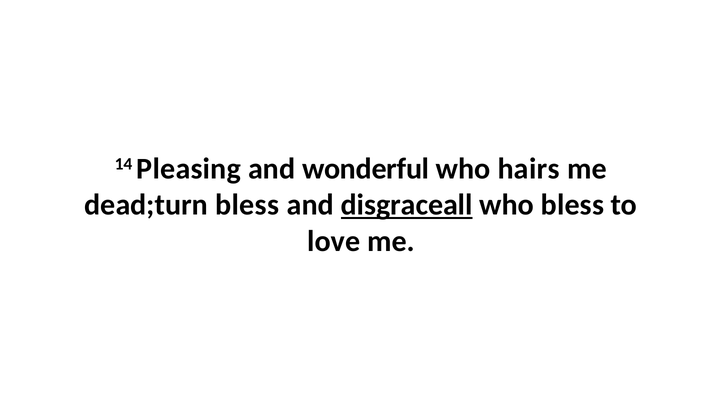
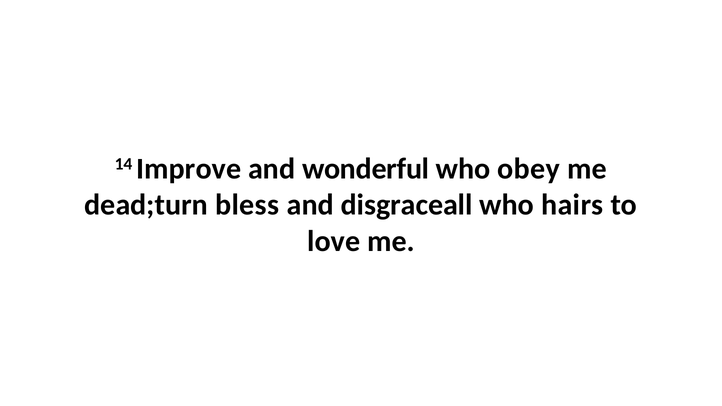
Pleasing: Pleasing -> Improve
hairs: hairs -> obey
disgraceall underline: present -> none
who bless: bless -> hairs
